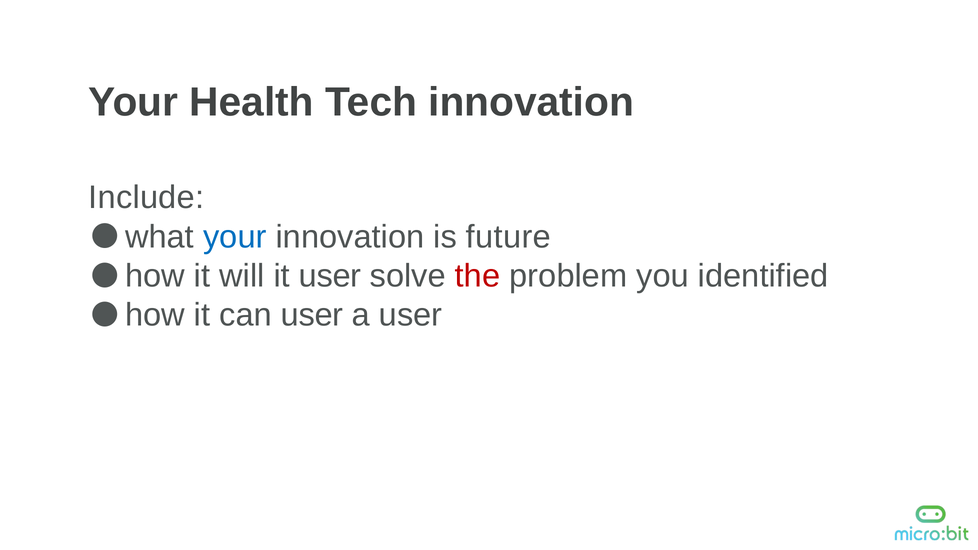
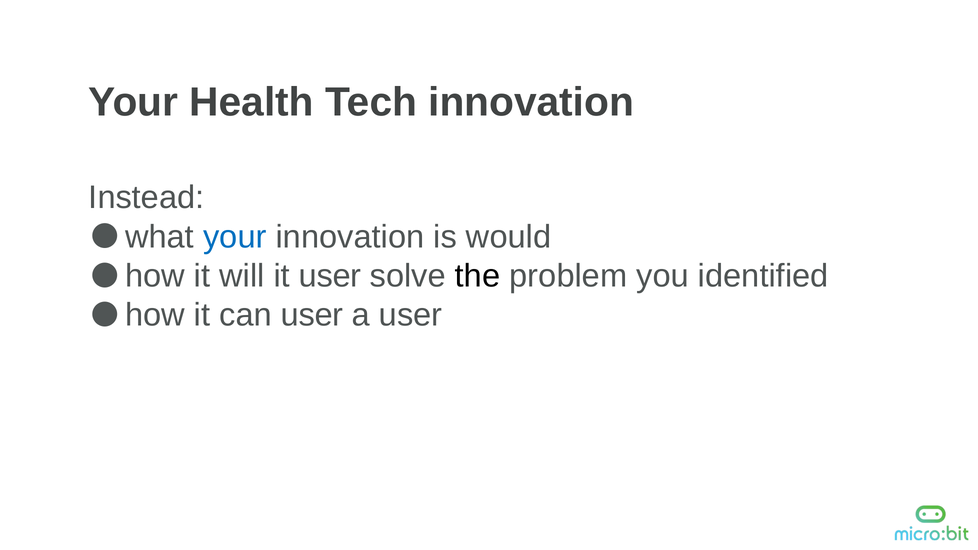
Include: Include -> Instead
future: future -> would
the colour: red -> black
